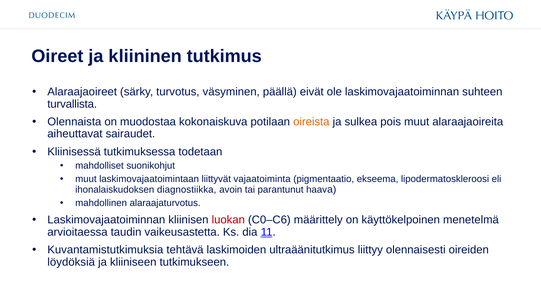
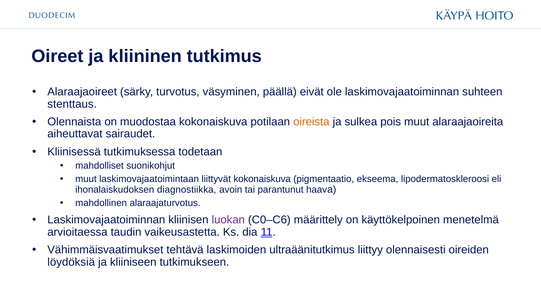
turvallista: turvallista -> stenttaus
liittyvät vajaatoiminta: vajaatoiminta -> kokonaiskuva
luokan colour: red -> purple
Kuvantamistutkimuksia: Kuvantamistutkimuksia -> Vähimmäisvaatimukset
